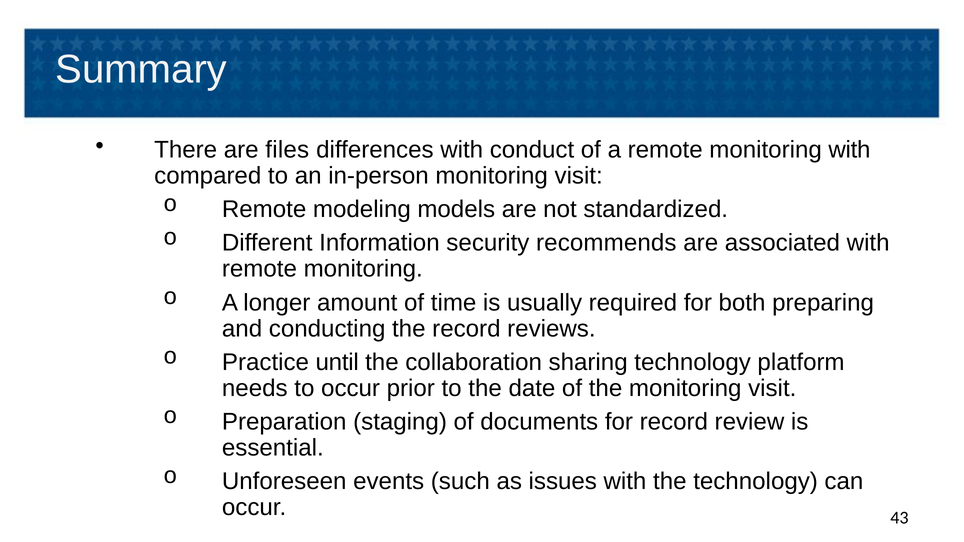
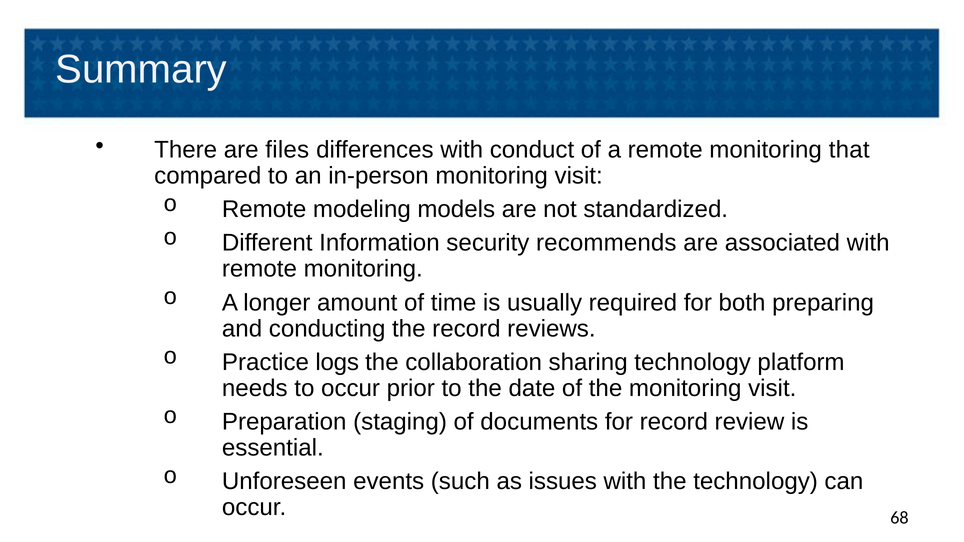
monitoring with: with -> that
until: until -> logs
43: 43 -> 68
